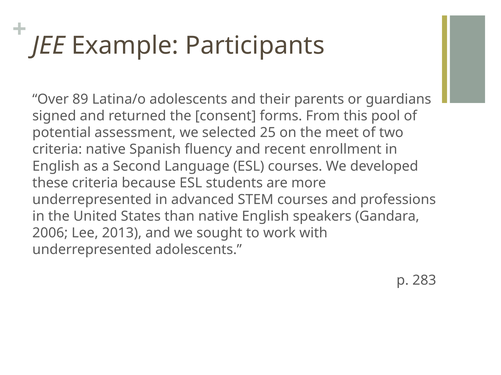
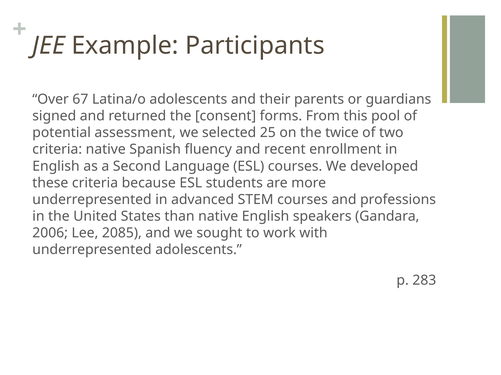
89: 89 -> 67
meet: meet -> twice
2013: 2013 -> 2085
